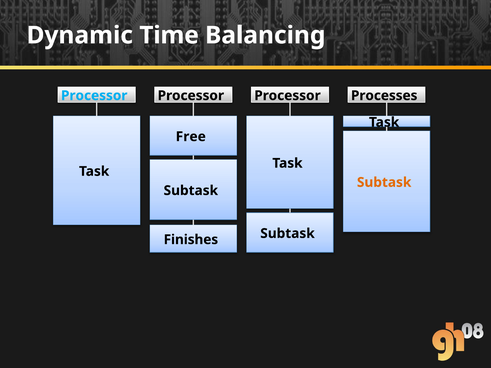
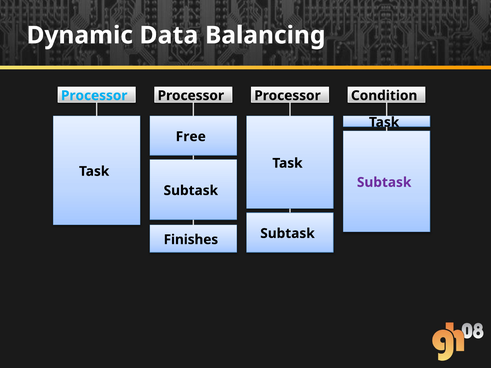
Time: Time -> Data
Processes: Processes -> Condition
Subtask at (384, 182) colour: orange -> purple
